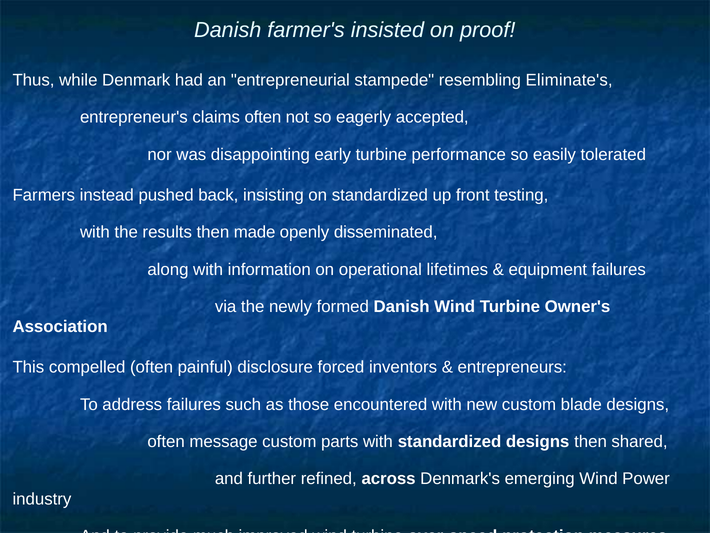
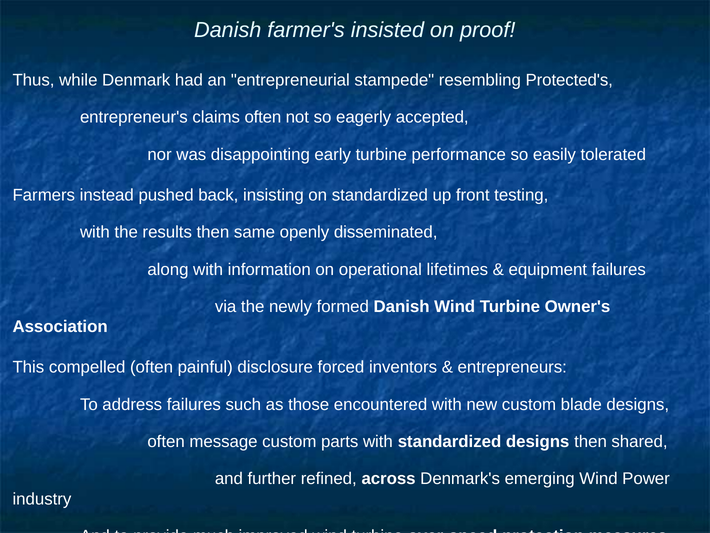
Eliminate's: Eliminate's -> Protected's
made: made -> same
